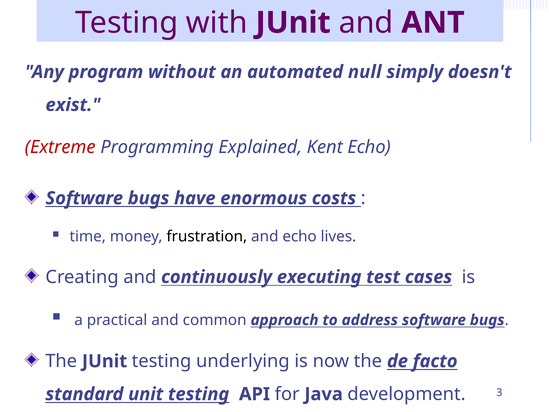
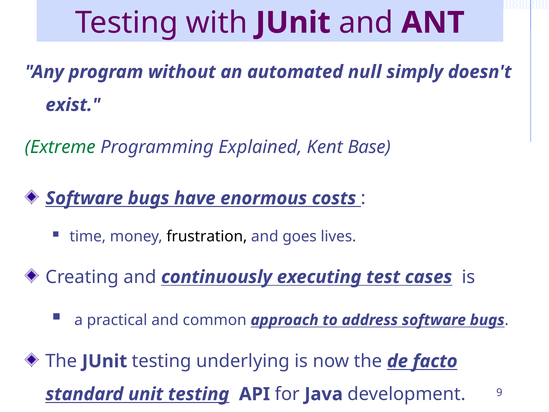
Extreme colour: red -> green
Kent Echo: Echo -> Base
and echo: echo -> goes
3: 3 -> 9
